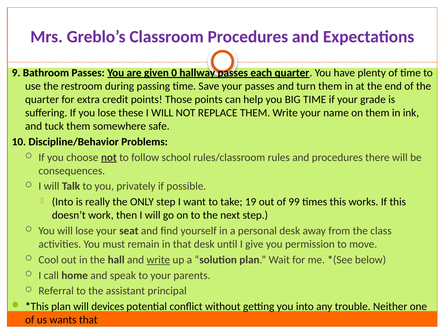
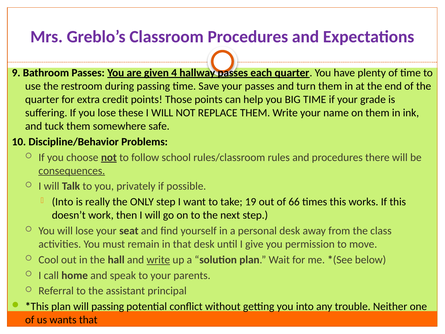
0: 0 -> 4
consequences underline: none -> present
99: 99 -> 66
will devices: devices -> passing
